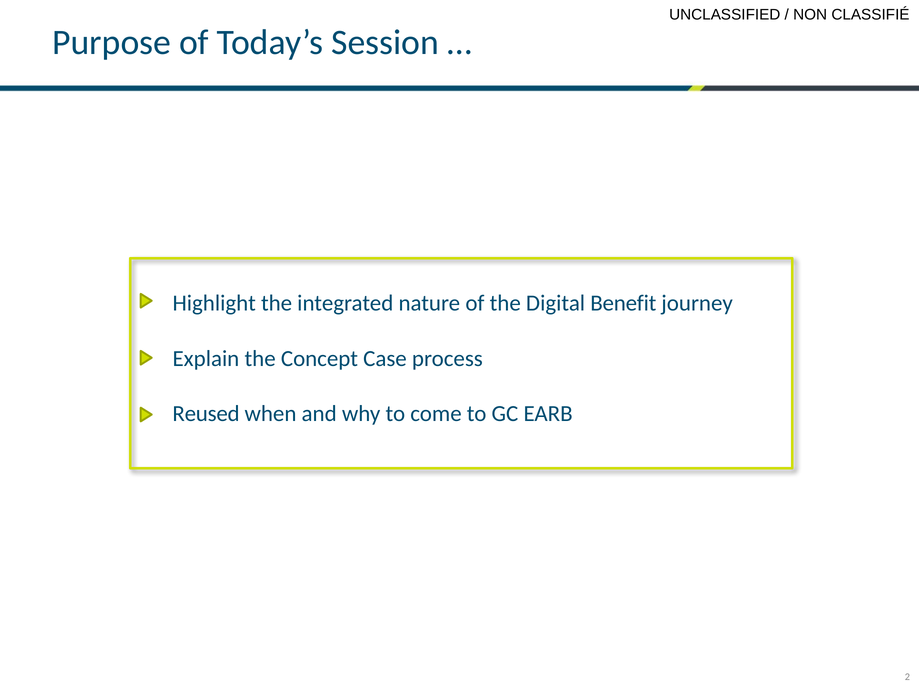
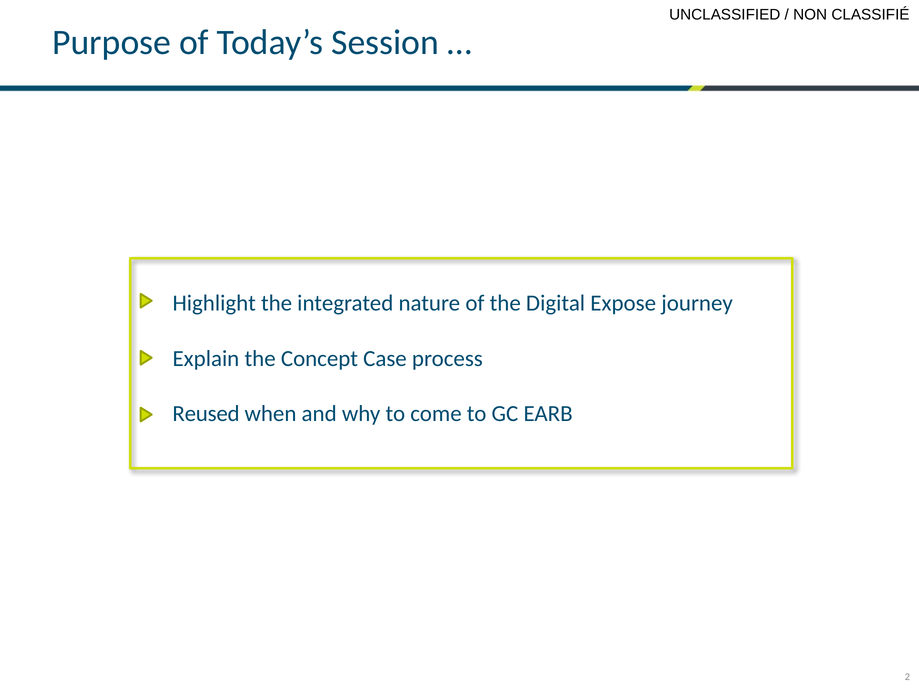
Benefit: Benefit -> Expose
